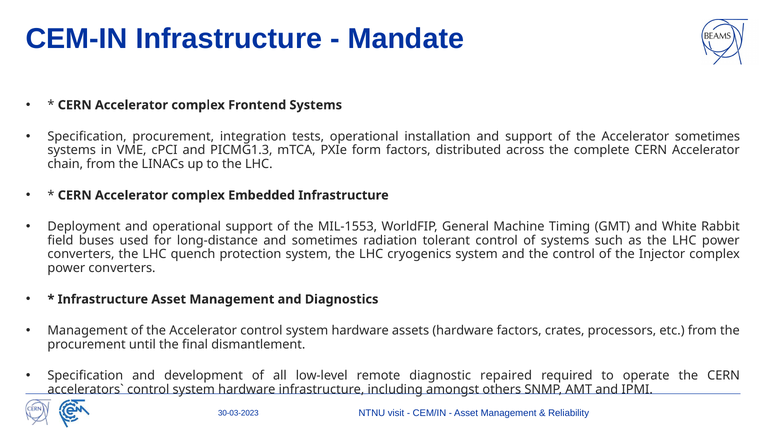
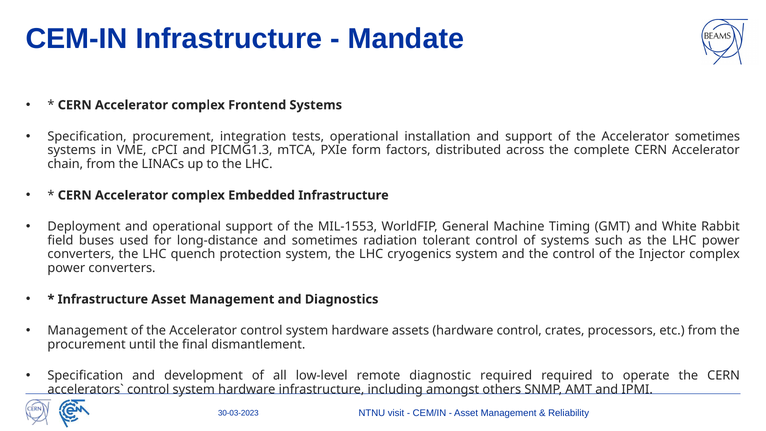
hardware factors: factors -> control
diagnostic repaired: repaired -> required
